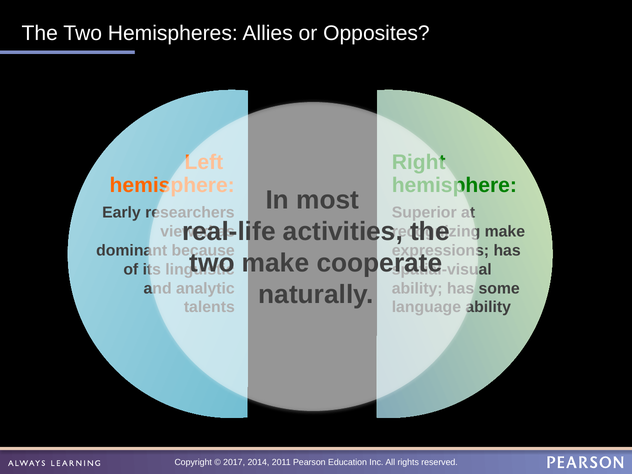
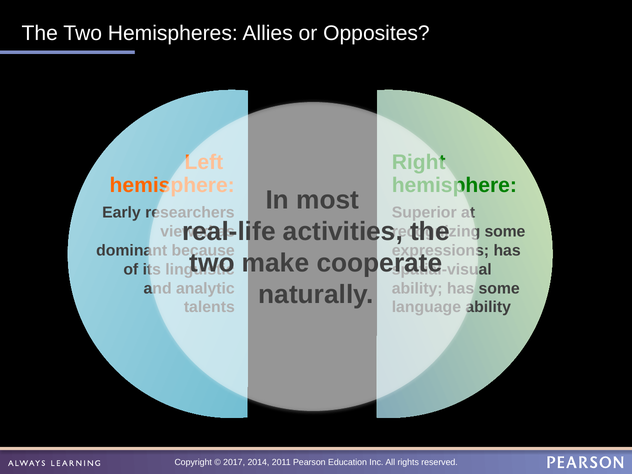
make at (505, 231): make -> some
